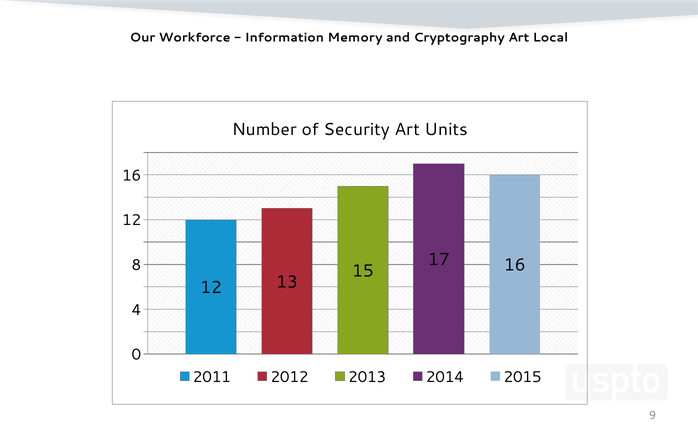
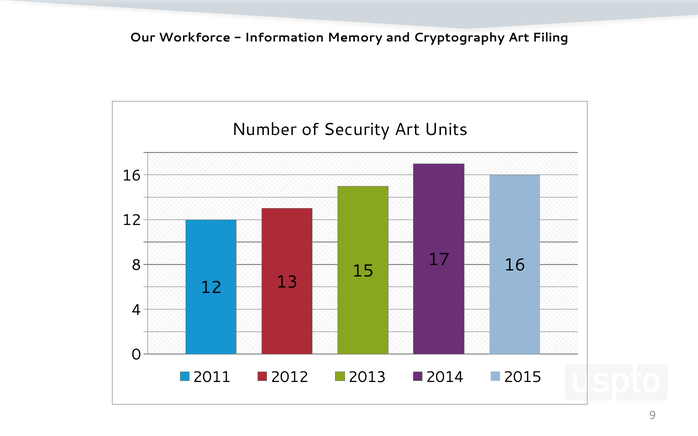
Local: Local -> Filing
